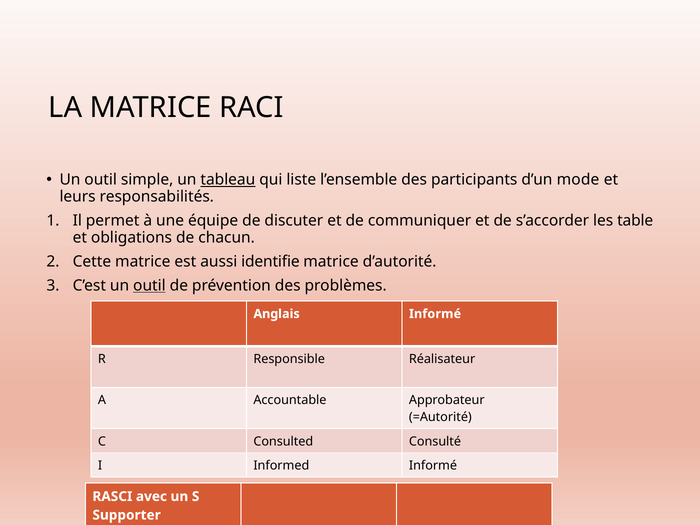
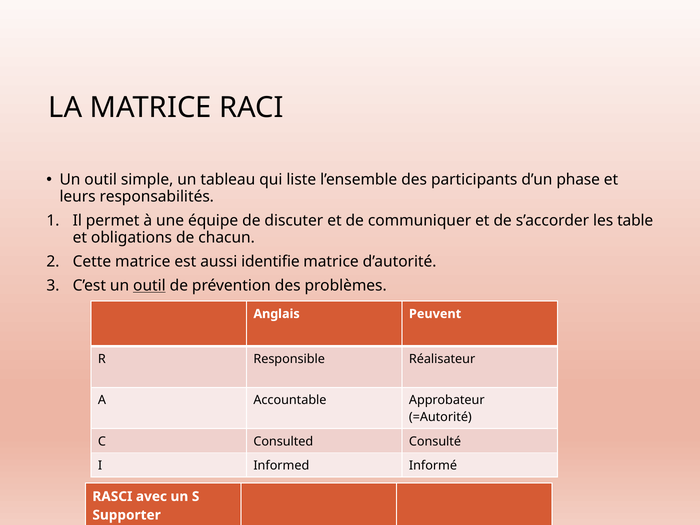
tableau underline: present -> none
mode: mode -> phase
Anglais Informé: Informé -> Peuvent
